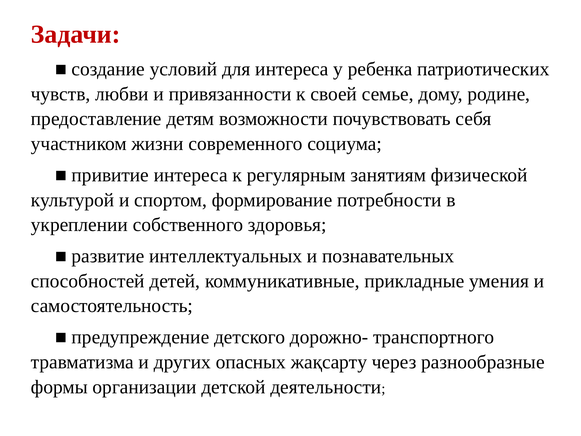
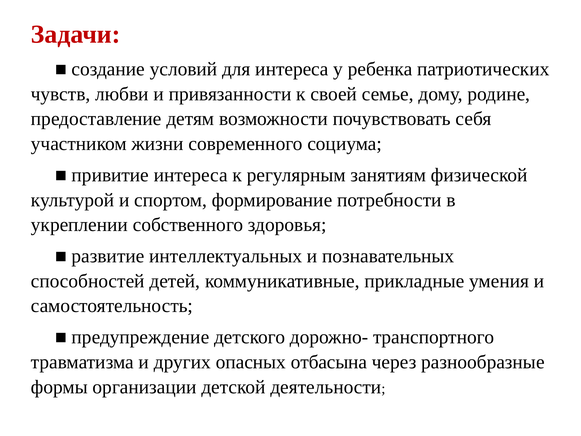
жақсарту: жақсарту -> отбасына
